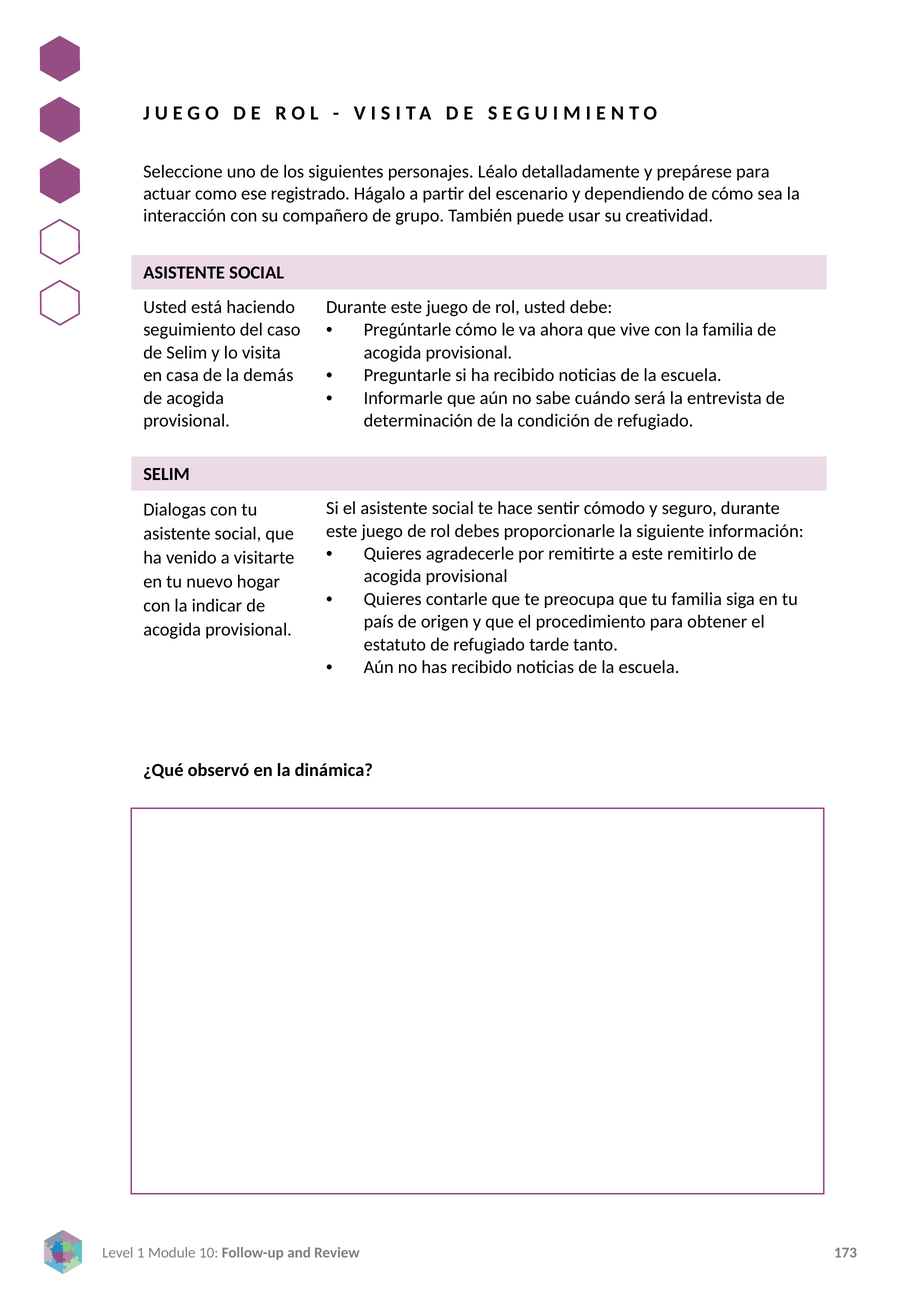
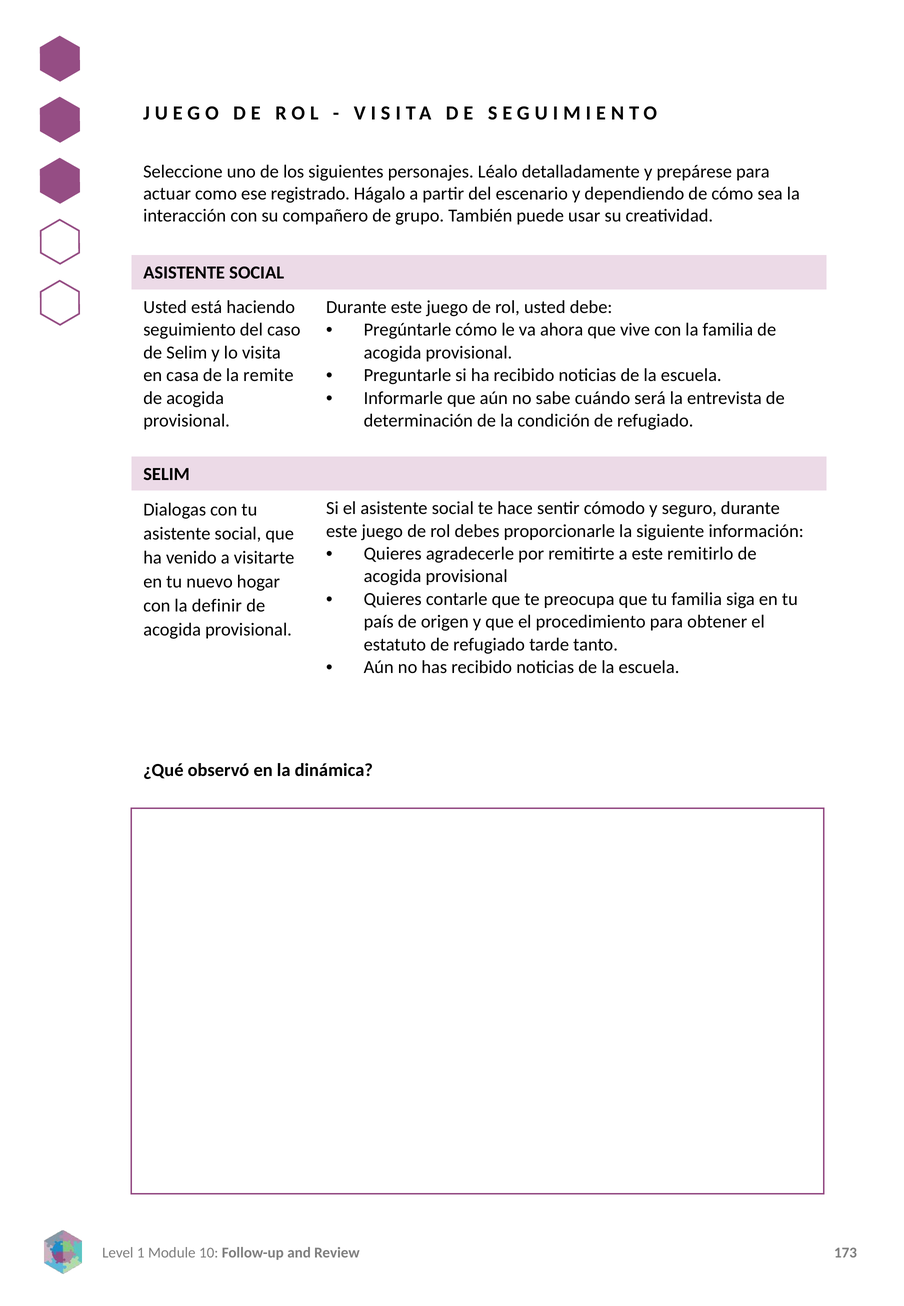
demás: demás -> remite
indicar: indicar -> definir
